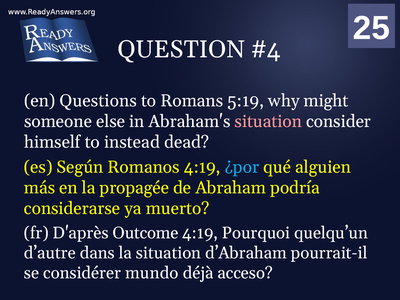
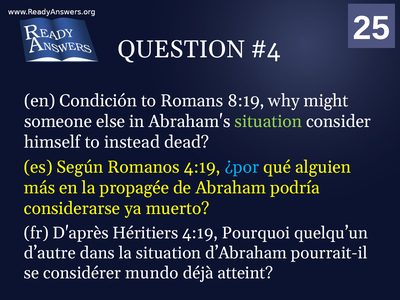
Questions: Questions -> Condición
5:19: 5:19 -> 8:19
situation at (268, 121) colour: pink -> light green
Outcome: Outcome -> Héritiers
acceso: acceso -> atteint
